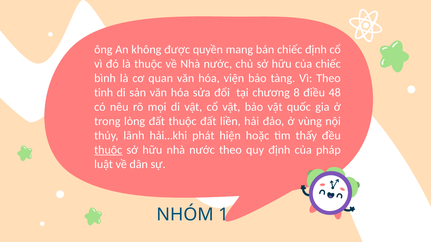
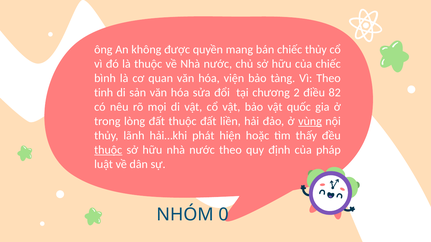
chiếc định: định -> thủy
8: 8 -> 2
48: 48 -> 82
vùng underline: none -> present
1: 1 -> 0
